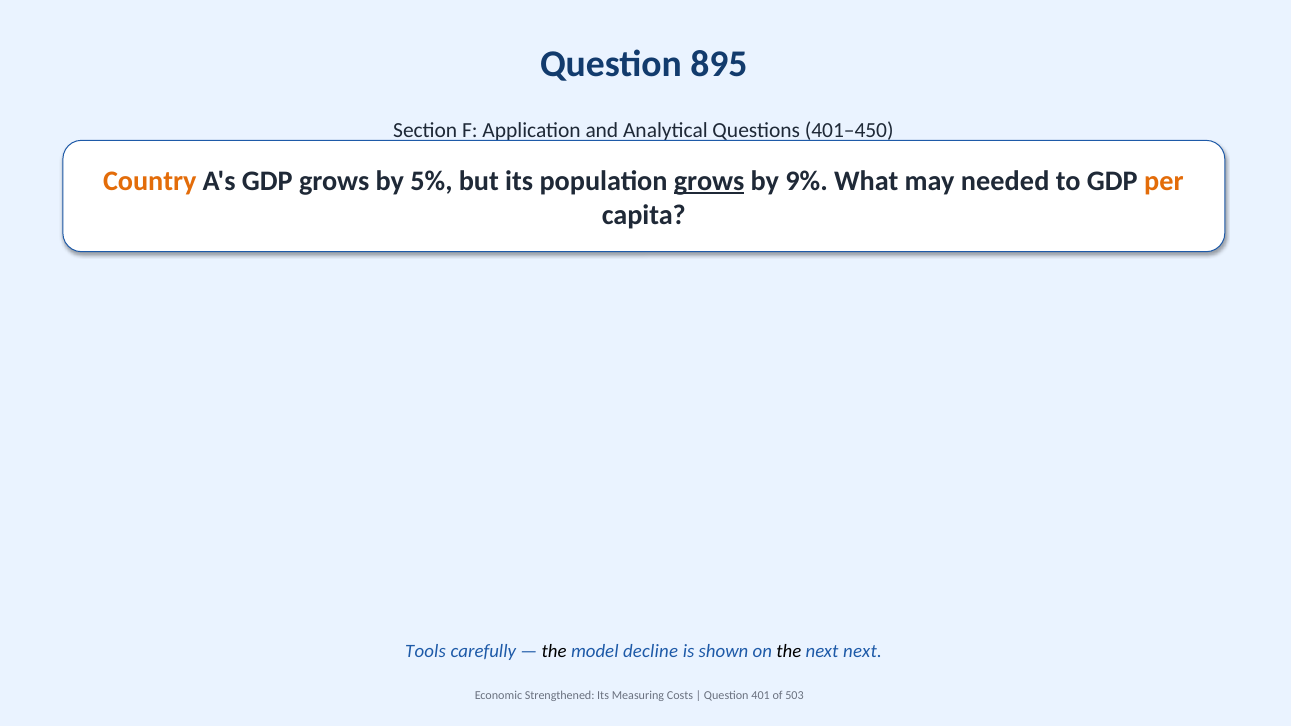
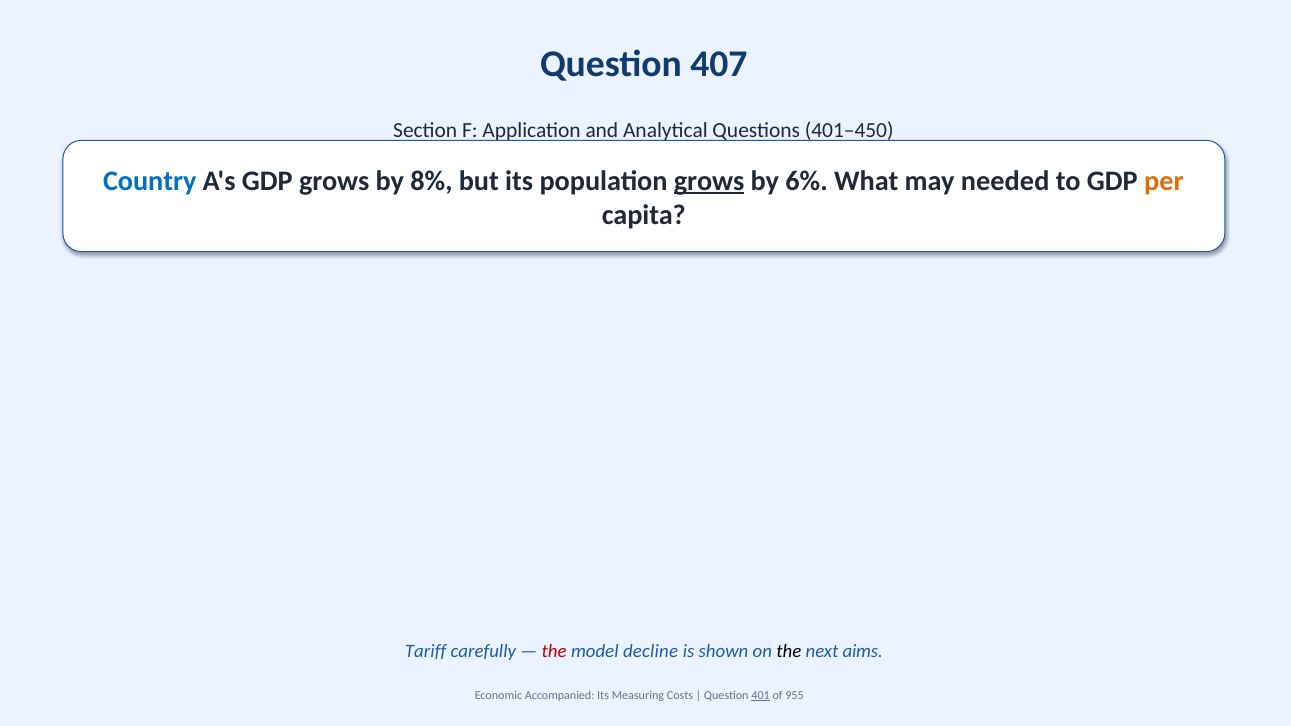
895: 895 -> 407
Country colour: orange -> blue
5%: 5% -> 8%
9%: 9% -> 6%
Tools: Tools -> Tariff
the at (554, 652) colour: black -> red
next next: next -> aims
Strengthened: Strengthened -> Accompanied
401 underline: none -> present
503: 503 -> 955
